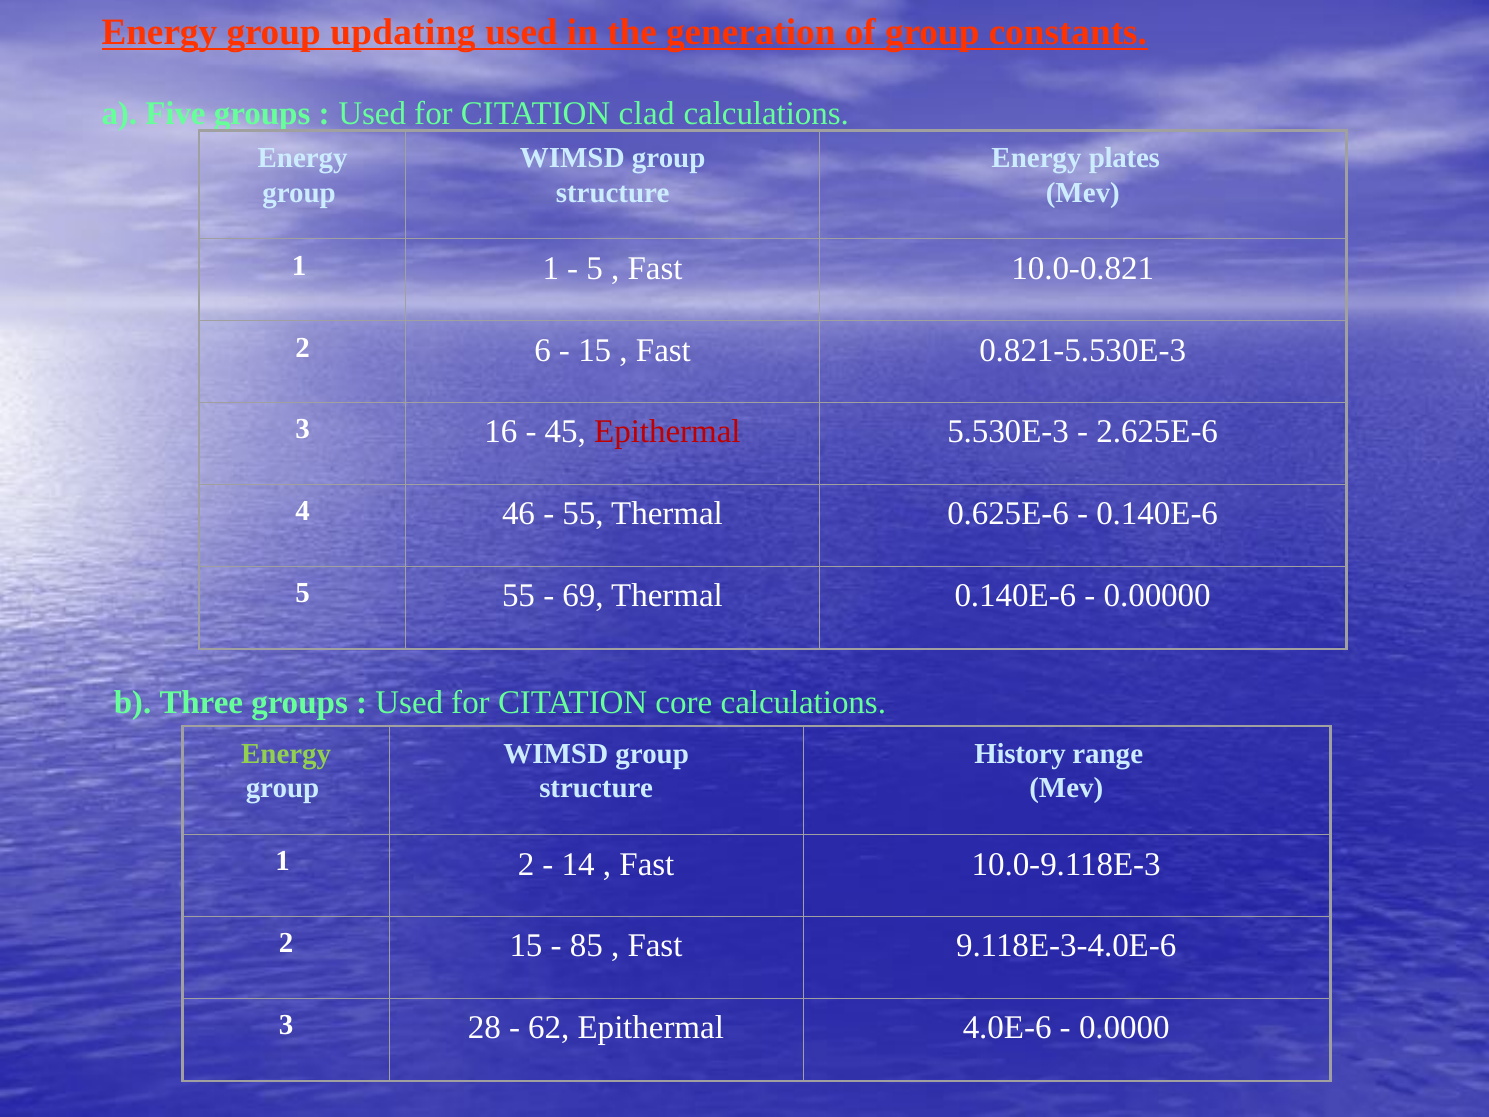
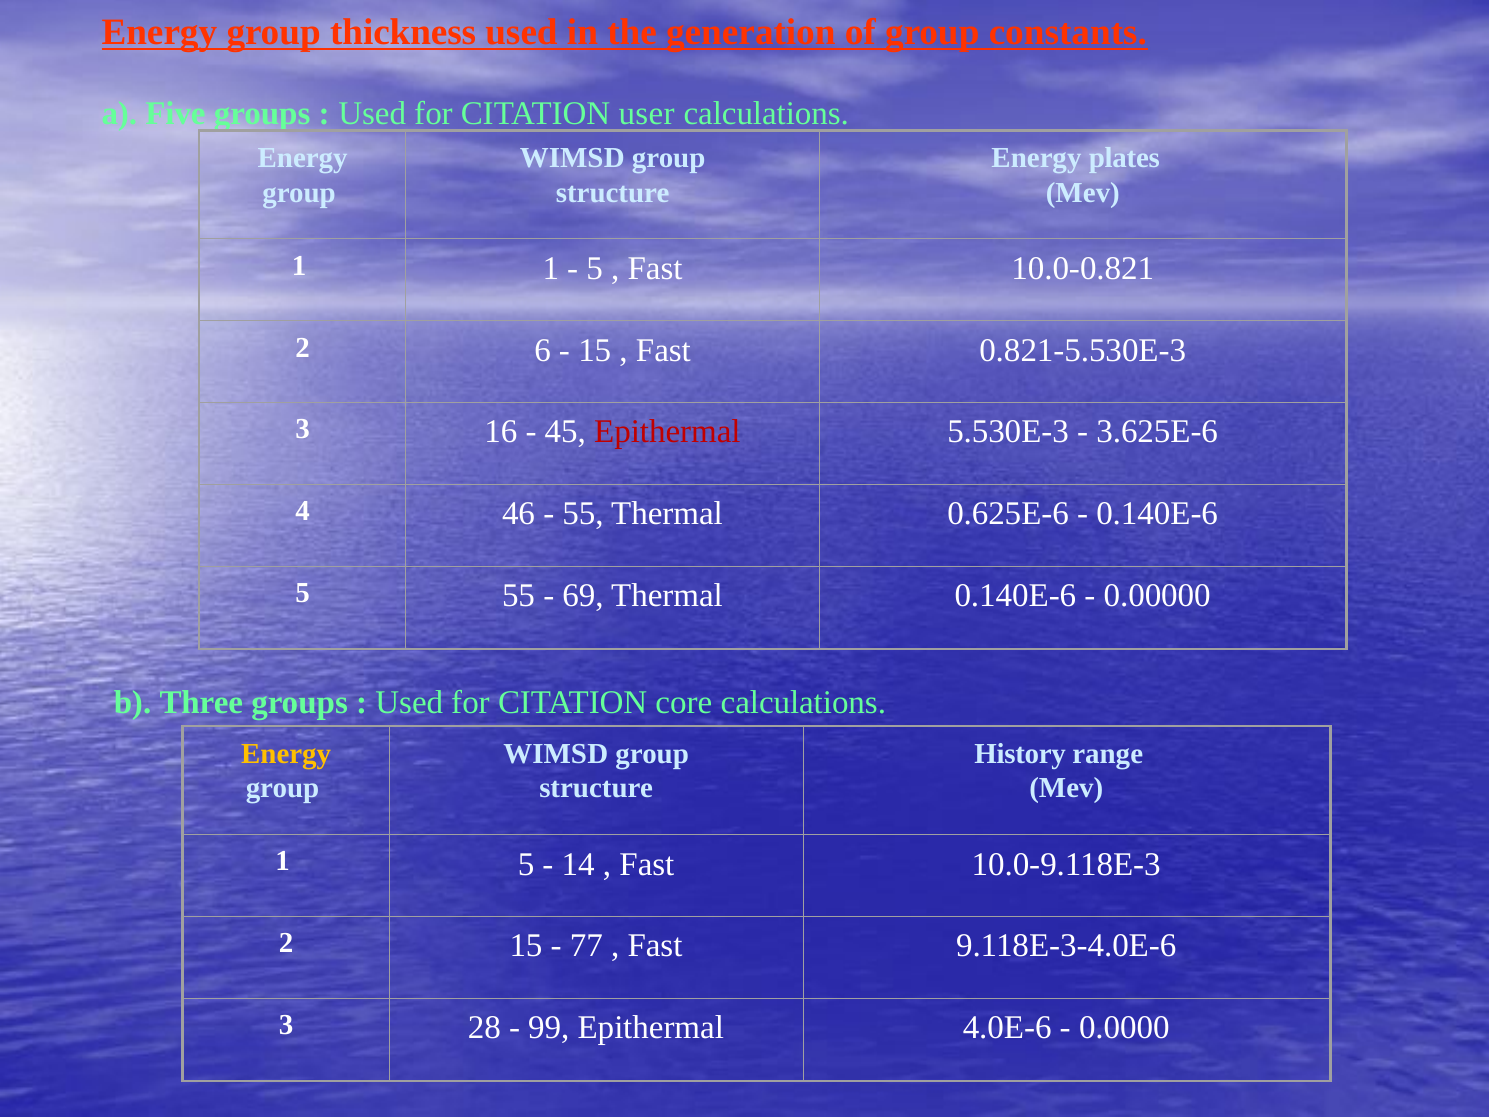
updating: updating -> thickness
clad: clad -> user
2.625E-6: 2.625E-6 -> 3.625E-6
Energy at (286, 753) colour: light green -> yellow
1 2: 2 -> 5
85: 85 -> 77
62: 62 -> 99
